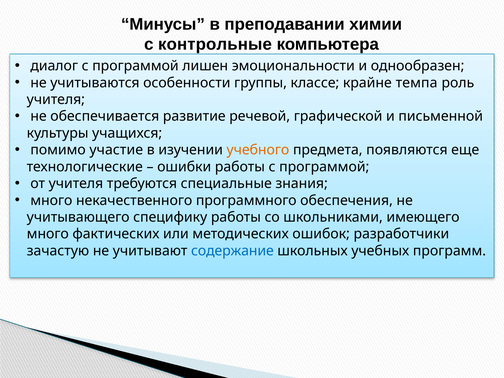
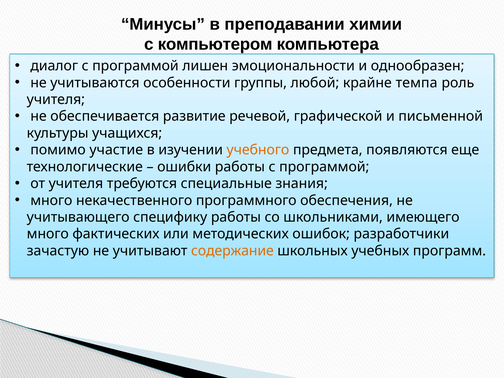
контрольные: контрольные -> компьютером
классе: классе -> любой
содержание colour: blue -> orange
